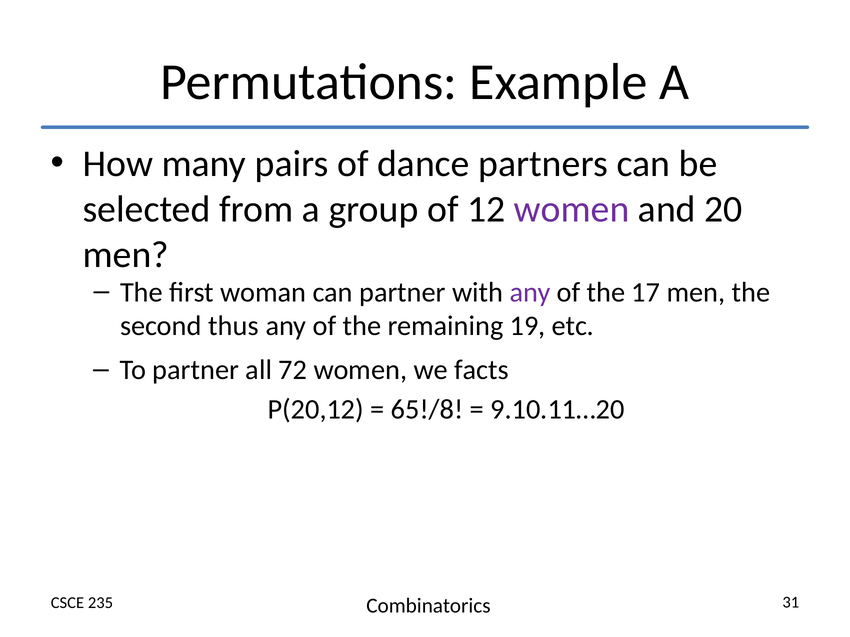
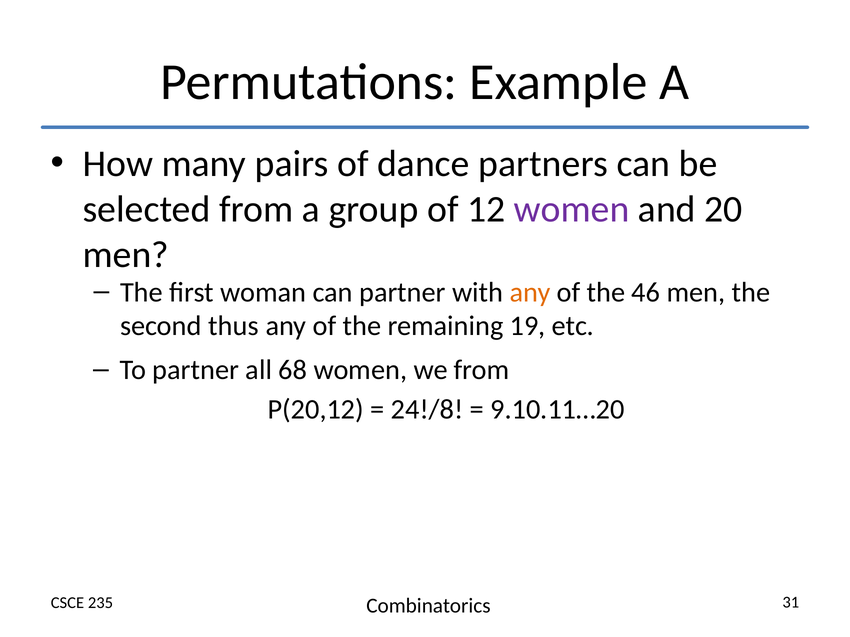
any at (530, 292) colour: purple -> orange
17: 17 -> 46
72: 72 -> 68
we facts: facts -> from
65!/8: 65!/8 -> 24!/8
